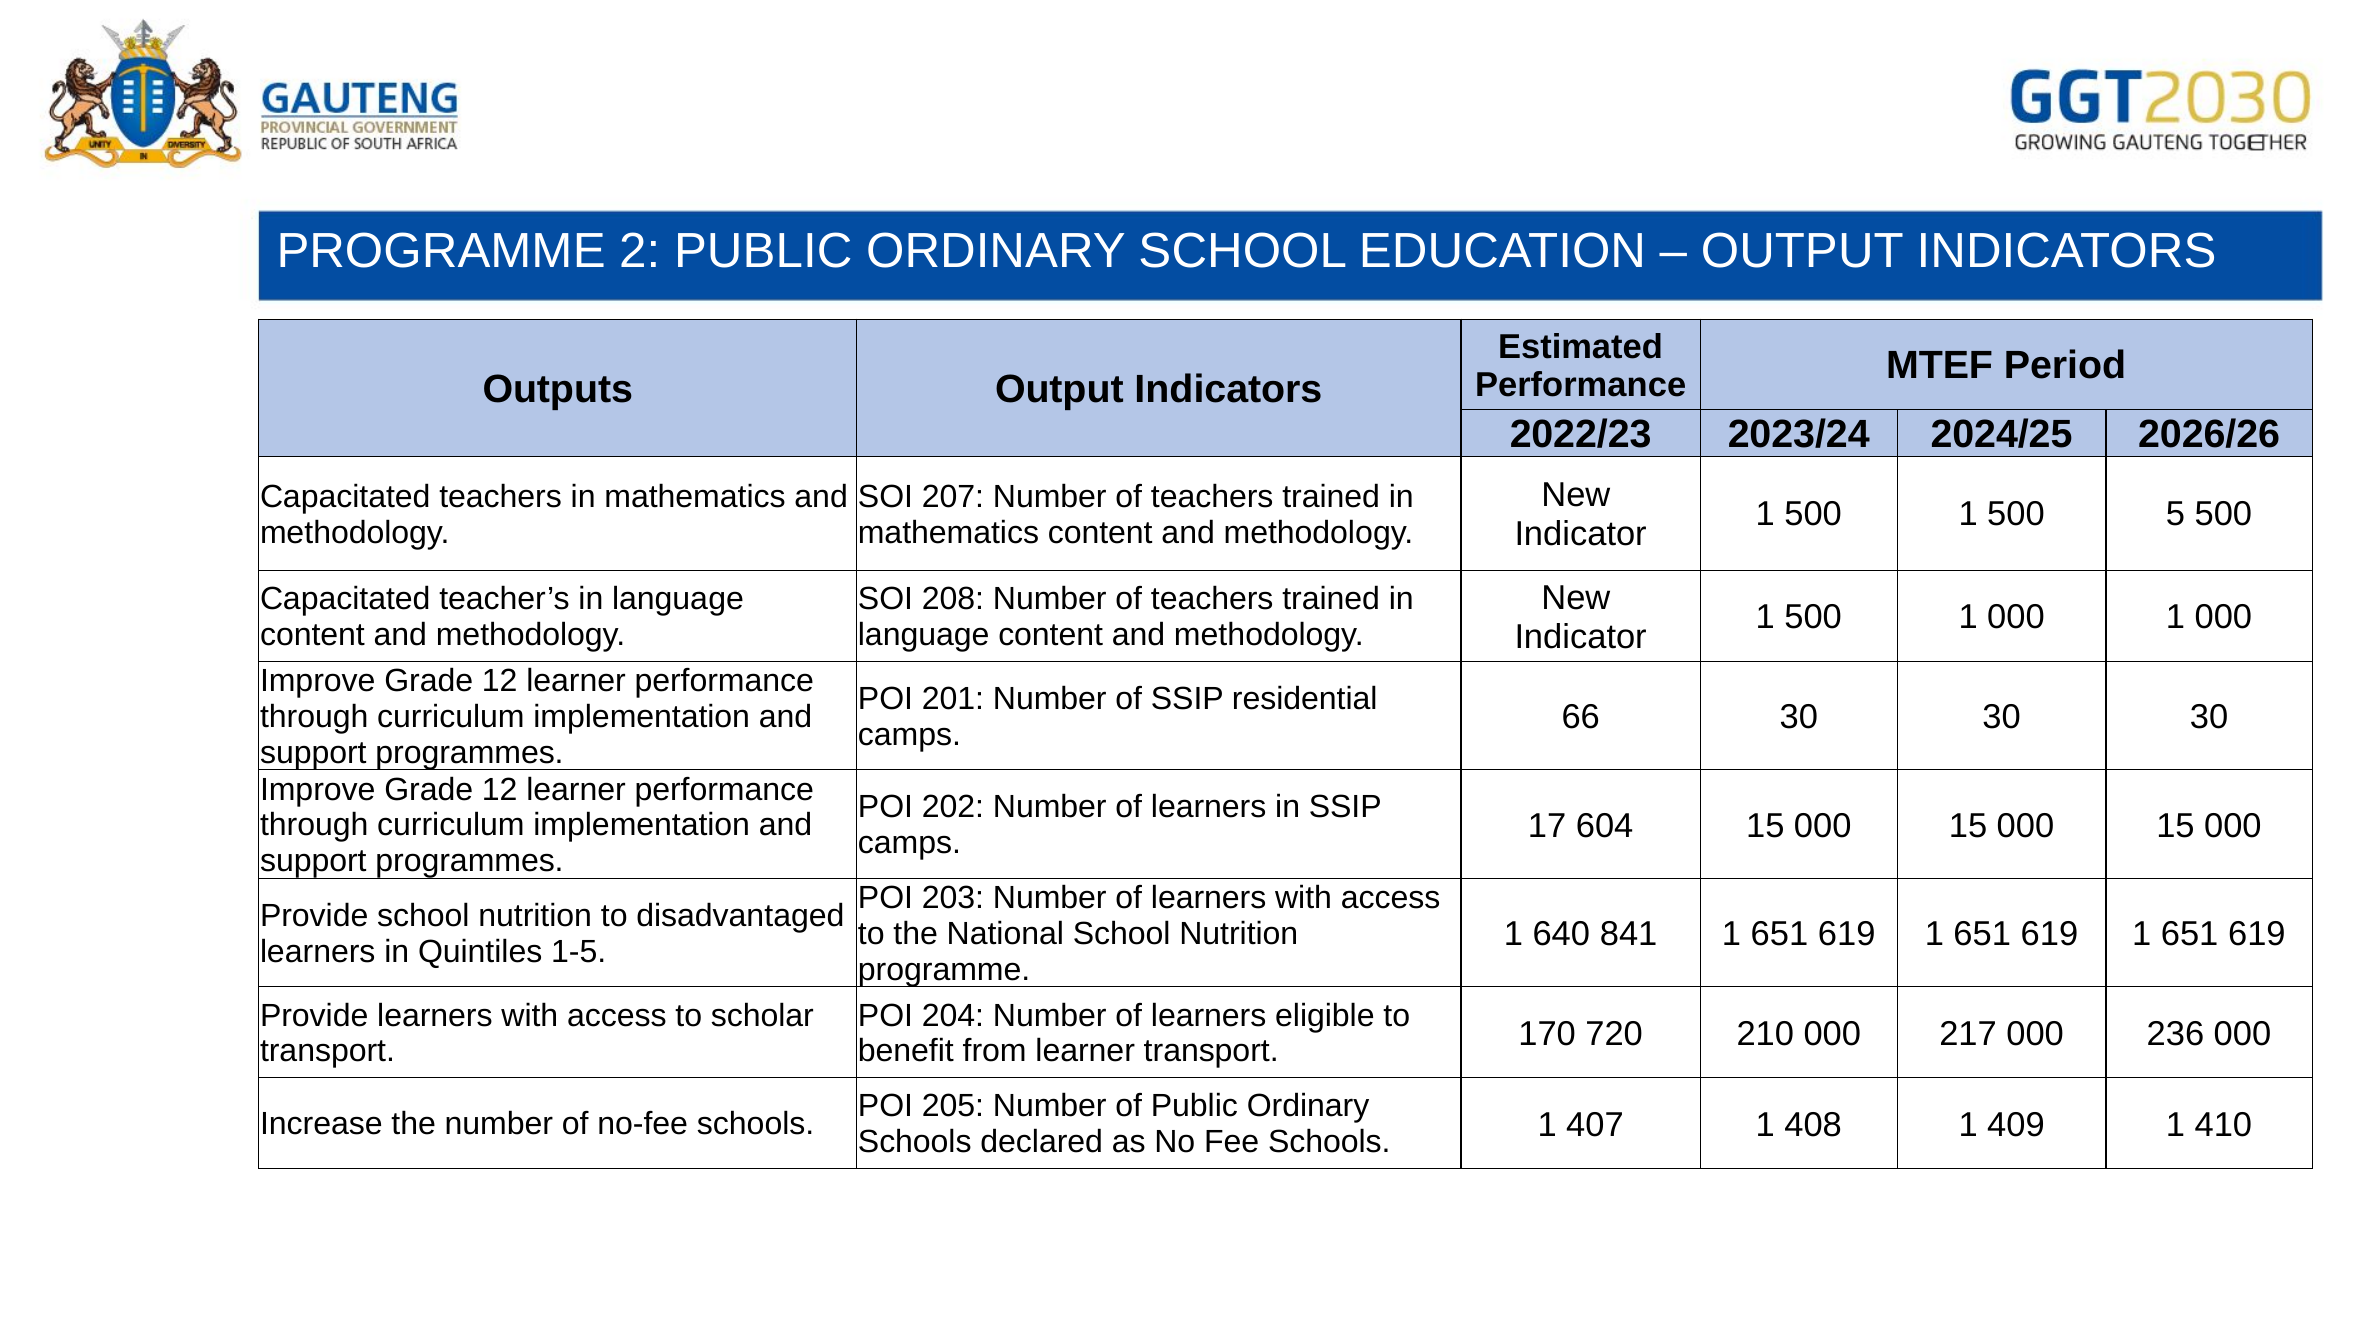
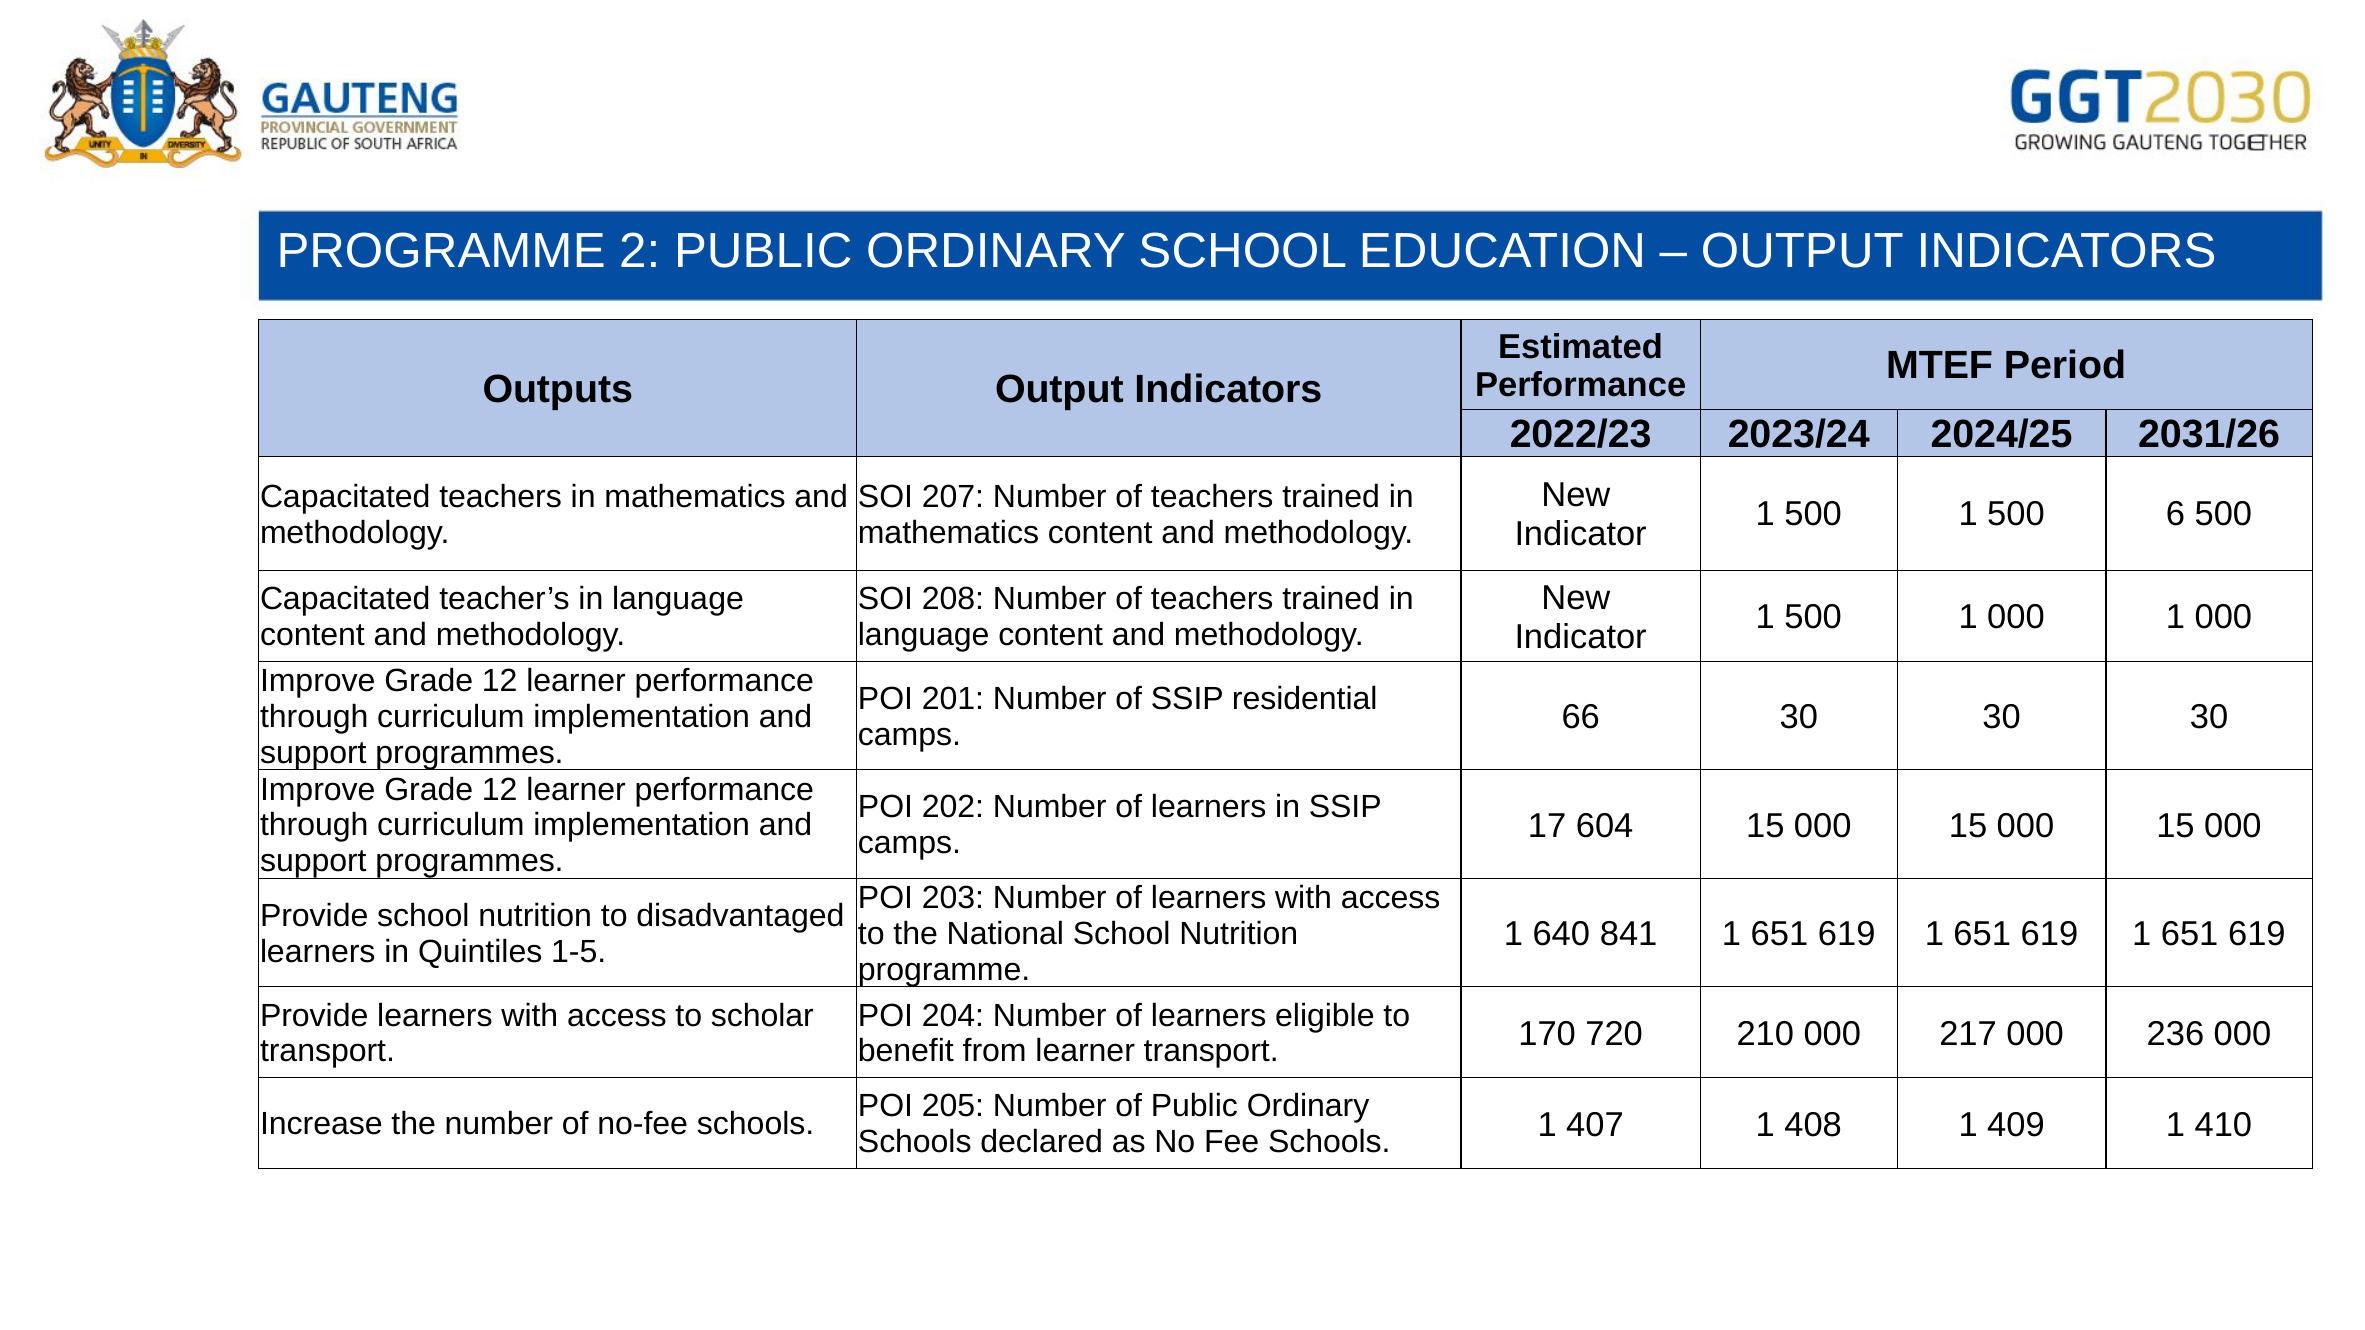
2026/26: 2026/26 -> 2031/26
5: 5 -> 6
